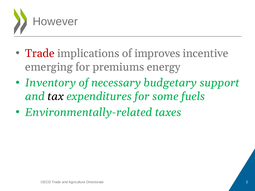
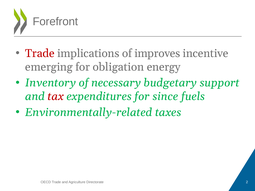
However: However -> Forefront
premiums: premiums -> obligation
tax colour: black -> red
some: some -> since
